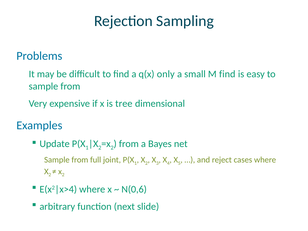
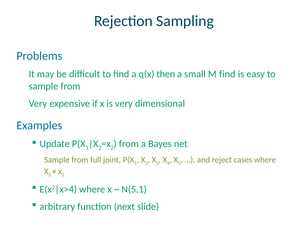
only: only -> then
is tree: tree -> very
N(0,6: N(0,6 -> N(5,1
